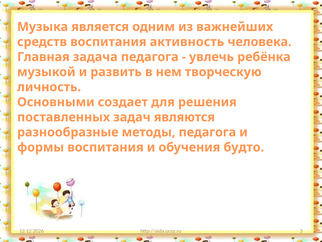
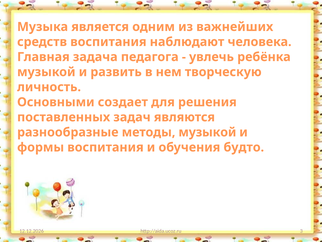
активность: активность -> наблюдают
методы педагога: педагога -> музыкой
